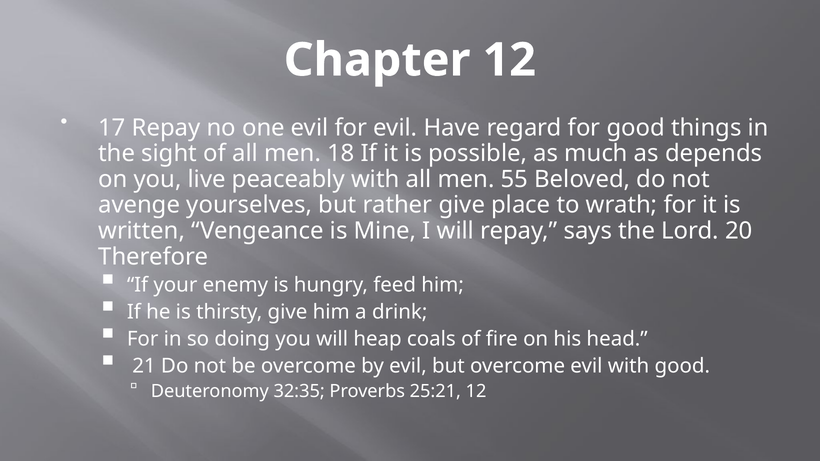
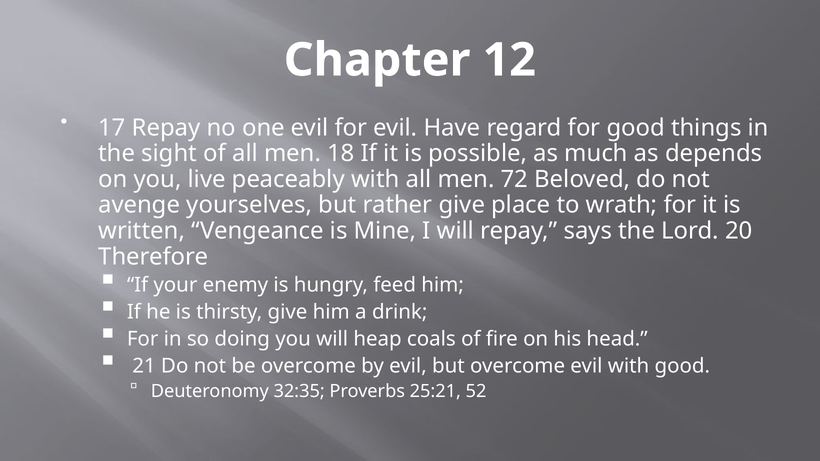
55: 55 -> 72
25:21 12: 12 -> 52
